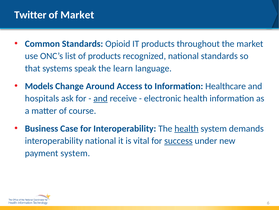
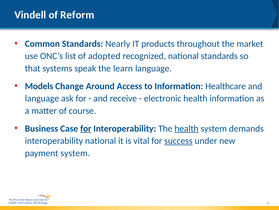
Twitter: Twitter -> Vindell
of Market: Market -> Reform
Opioid: Opioid -> Nearly
of products: products -> adopted
hospitals at (42, 98): hospitals -> language
and at (101, 98) underline: present -> none
for at (86, 128) underline: none -> present
